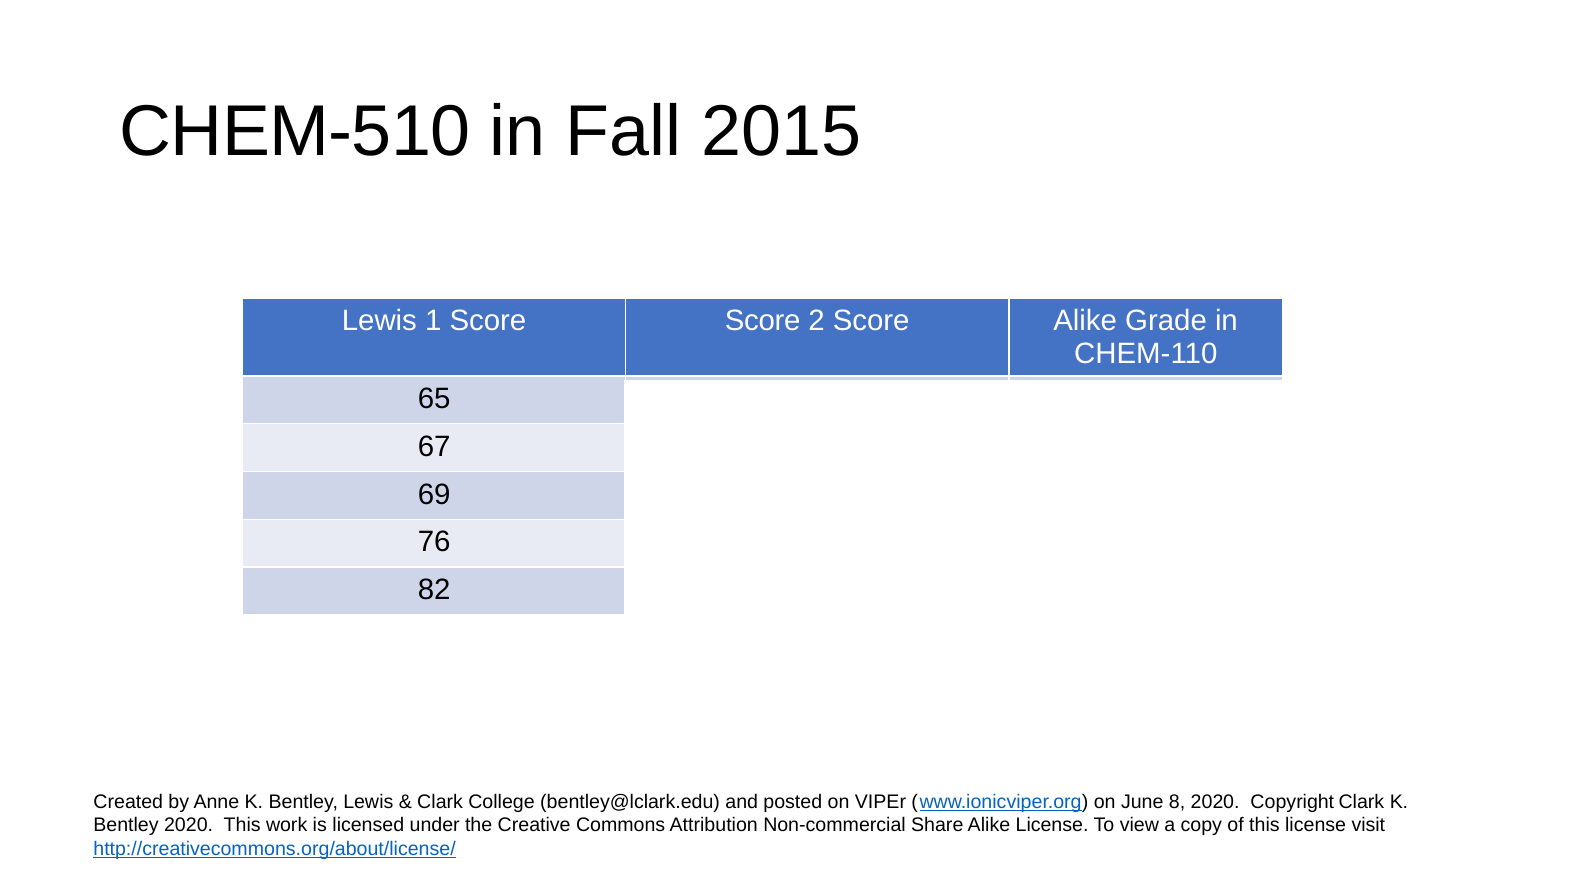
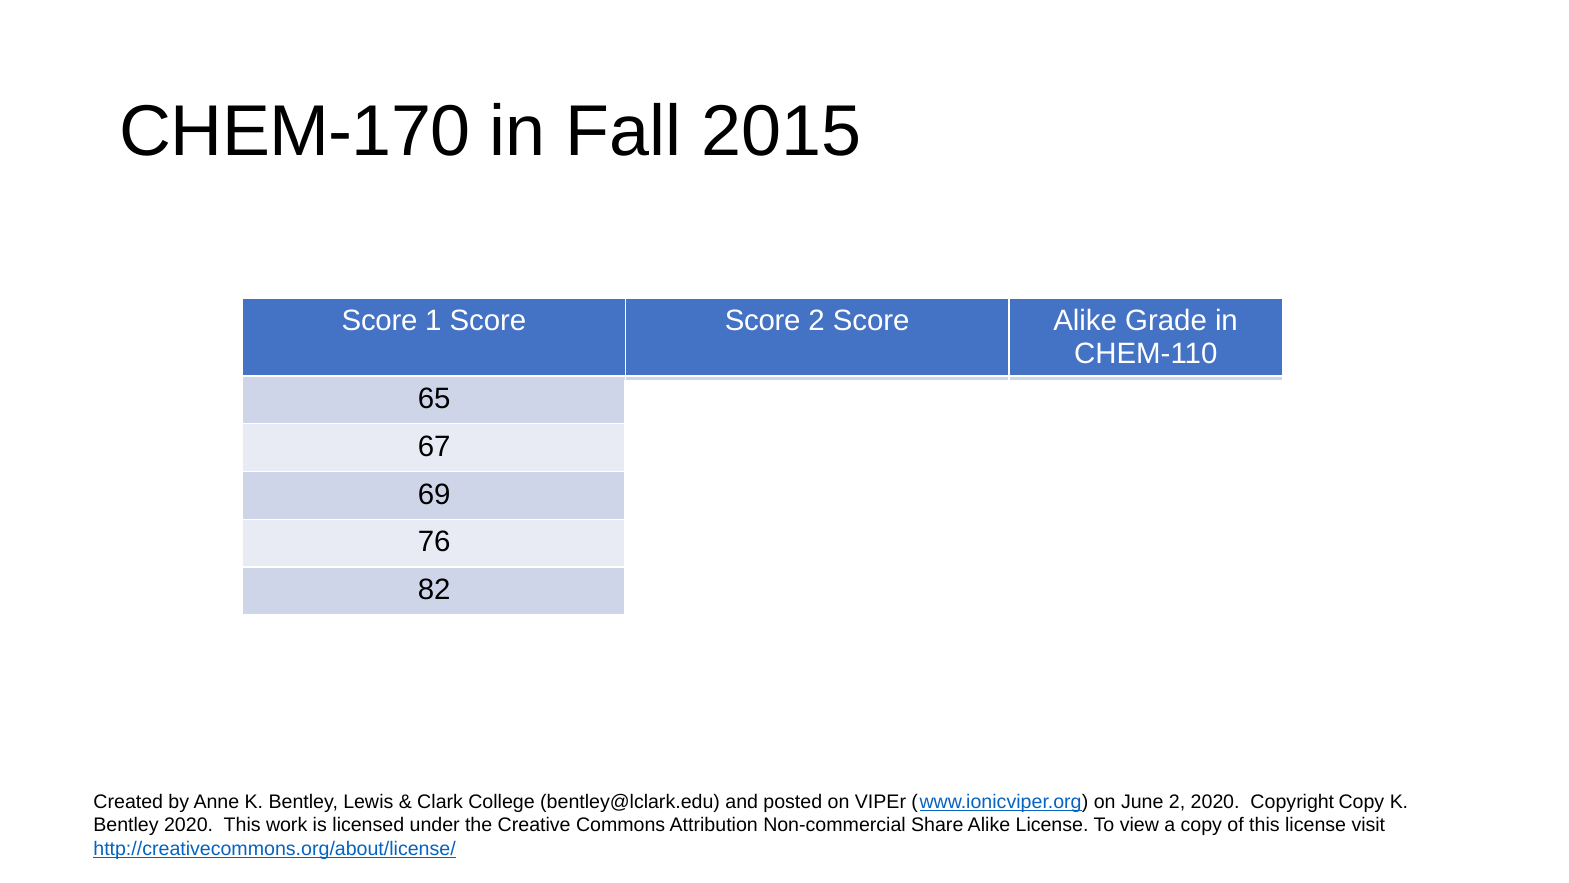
CHEM-510: CHEM-510 -> CHEM-170
Lewis at (379, 321): Lewis -> Score
June 8: 8 -> 2
Copyright Clark: Clark -> Copy
